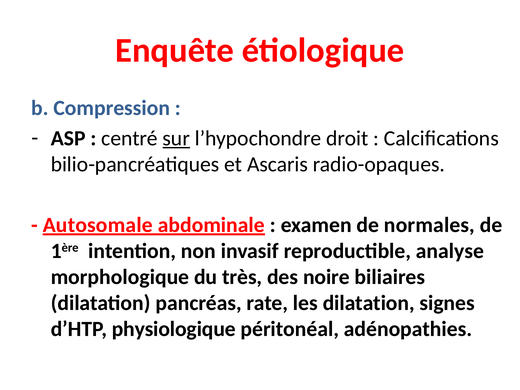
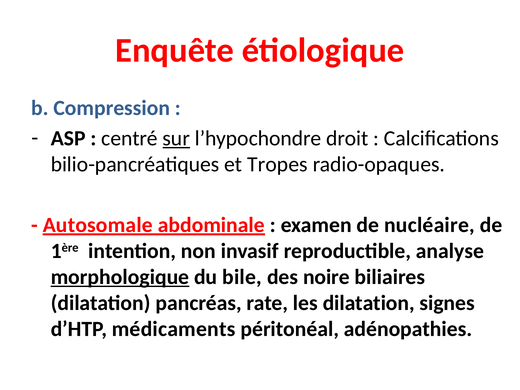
Ascaris: Ascaris -> Tropes
normales: normales -> nucléaire
morphologique underline: none -> present
très: très -> bile
physiologique: physiologique -> médicaments
